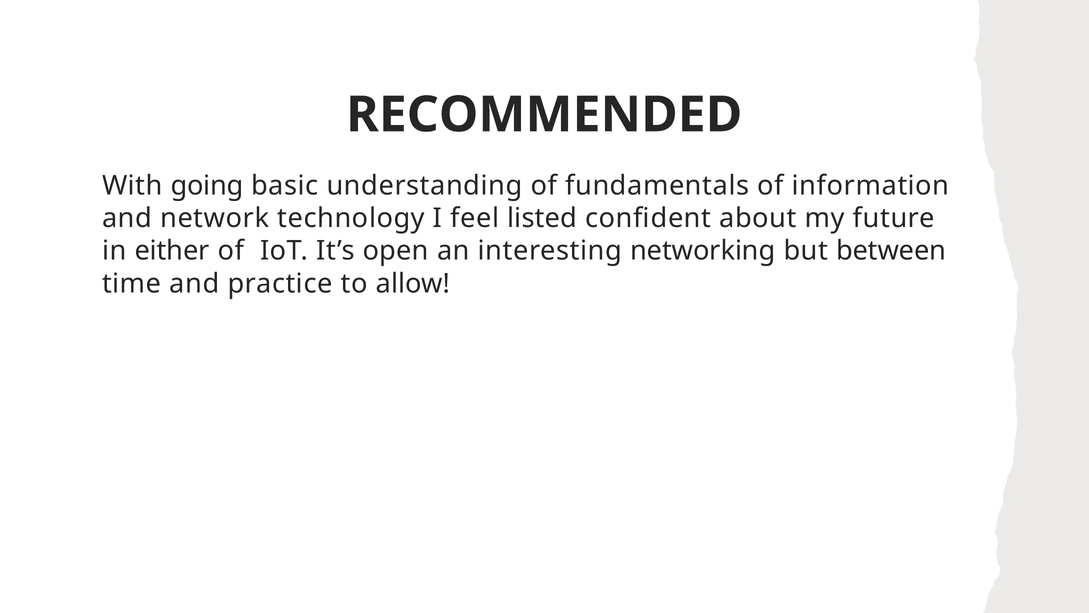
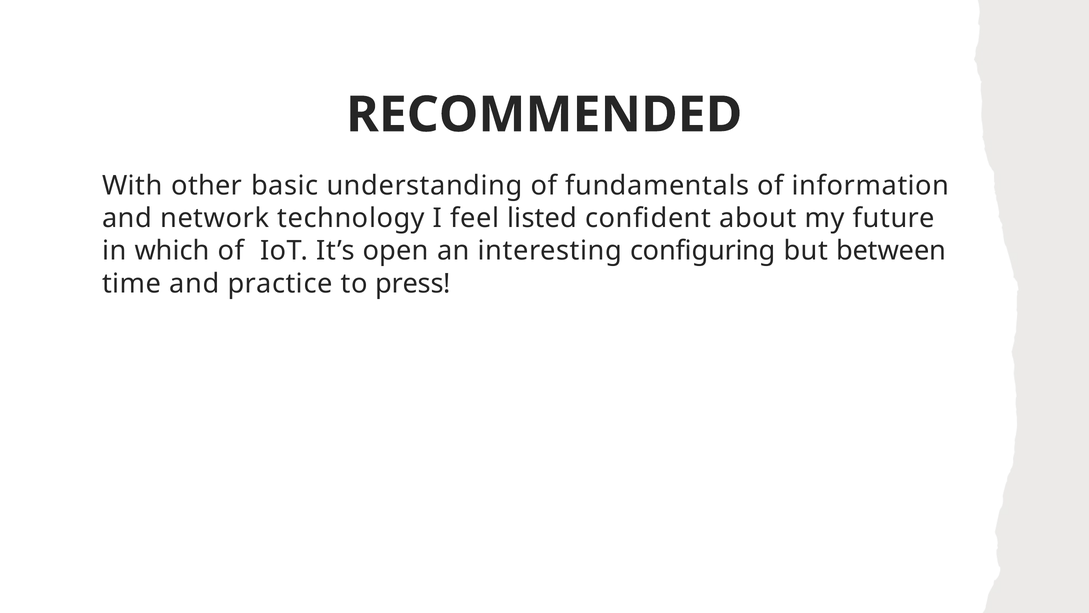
going: going -> other
either: either -> which
networking: networking -> configuring
allow: allow -> press
